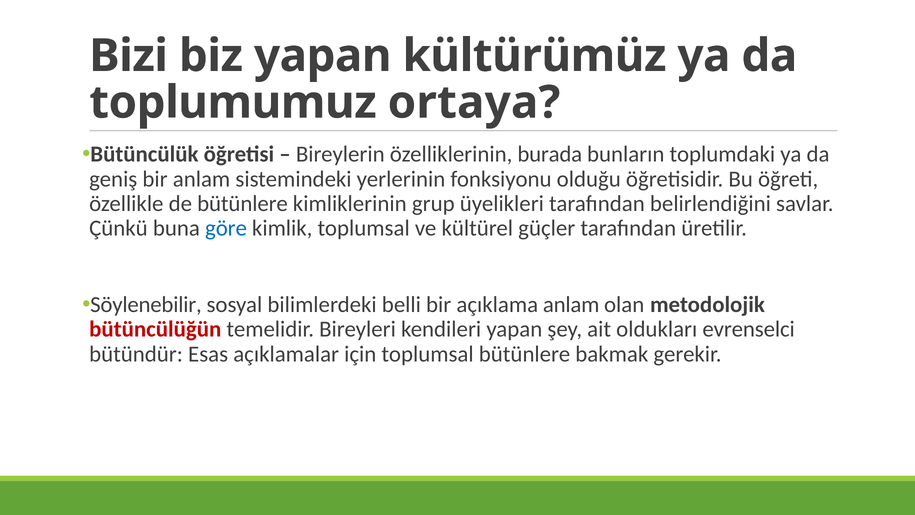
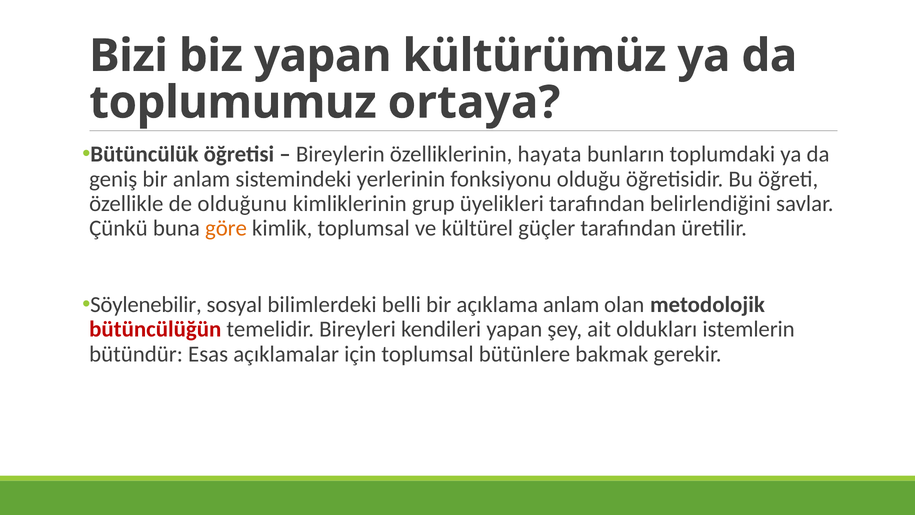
burada: burada -> hayata
de bütünlere: bütünlere -> olduğunu
göre colour: blue -> orange
evrenselci: evrenselci -> istemlerin
